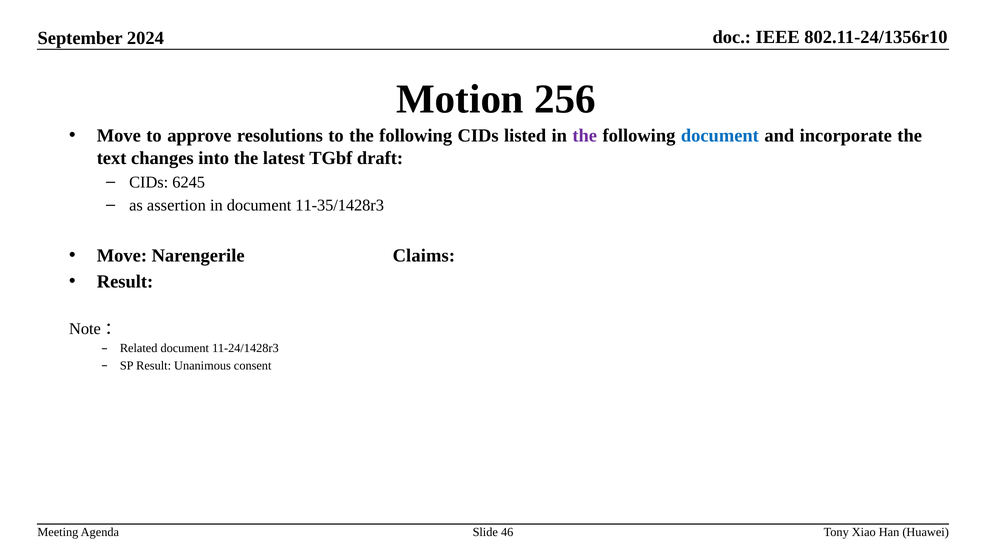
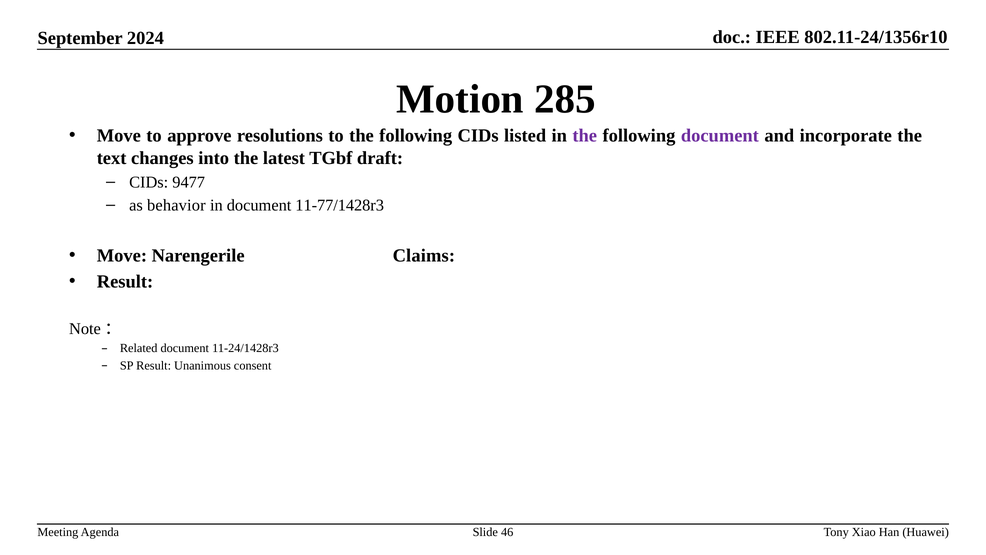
256: 256 -> 285
document at (720, 136) colour: blue -> purple
6245: 6245 -> 9477
assertion: assertion -> behavior
11-35/1428r3: 11-35/1428r3 -> 11-77/1428r3
